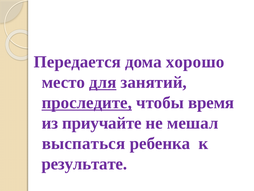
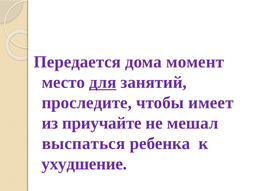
хорошо: хорошо -> момент
проследите underline: present -> none
время: время -> имеет
результате: результате -> ухудшение
